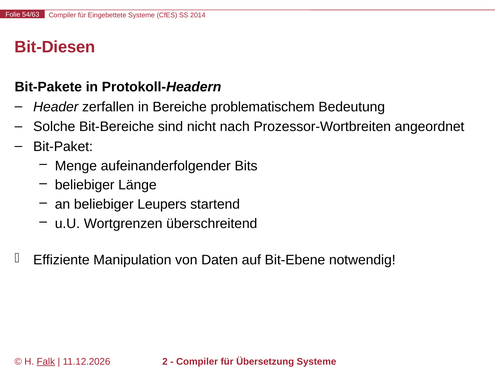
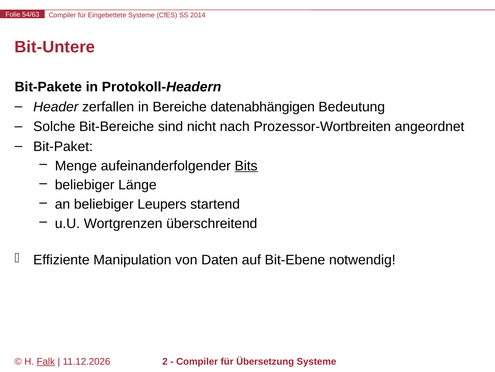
Bit-Diesen: Bit-Diesen -> Bit-Untere
problematischem: problematischem -> datenabhängigen
Bits underline: none -> present
